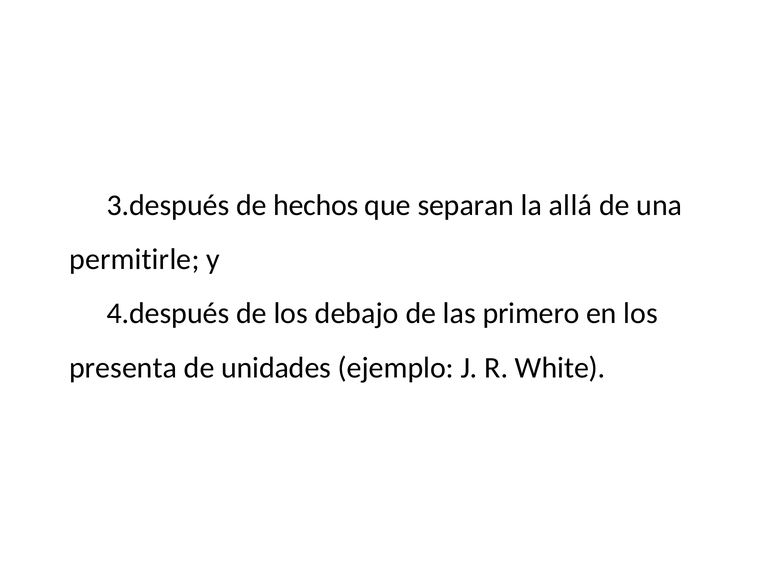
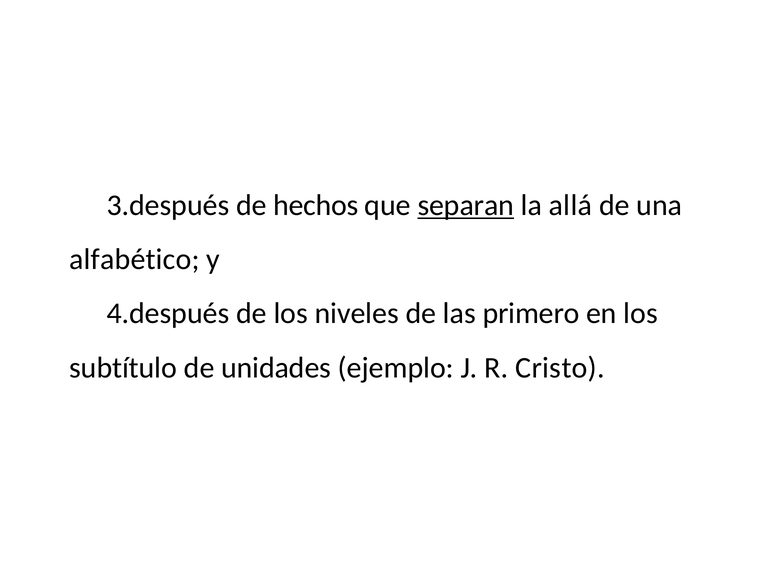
separan underline: none -> present
permitirle: permitirle -> alfabético
debajo: debajo -> niveles
presenta: presenta -> subtítulo
White: White -> Cristo
